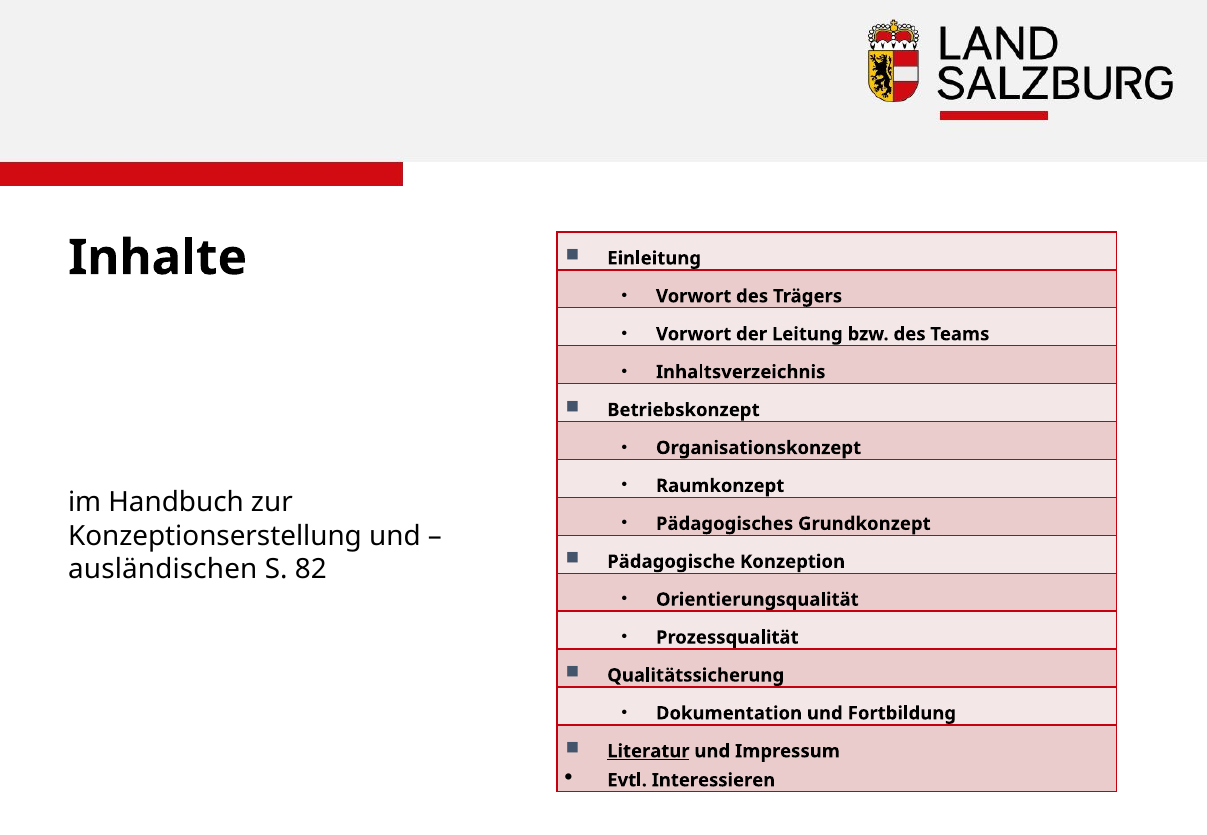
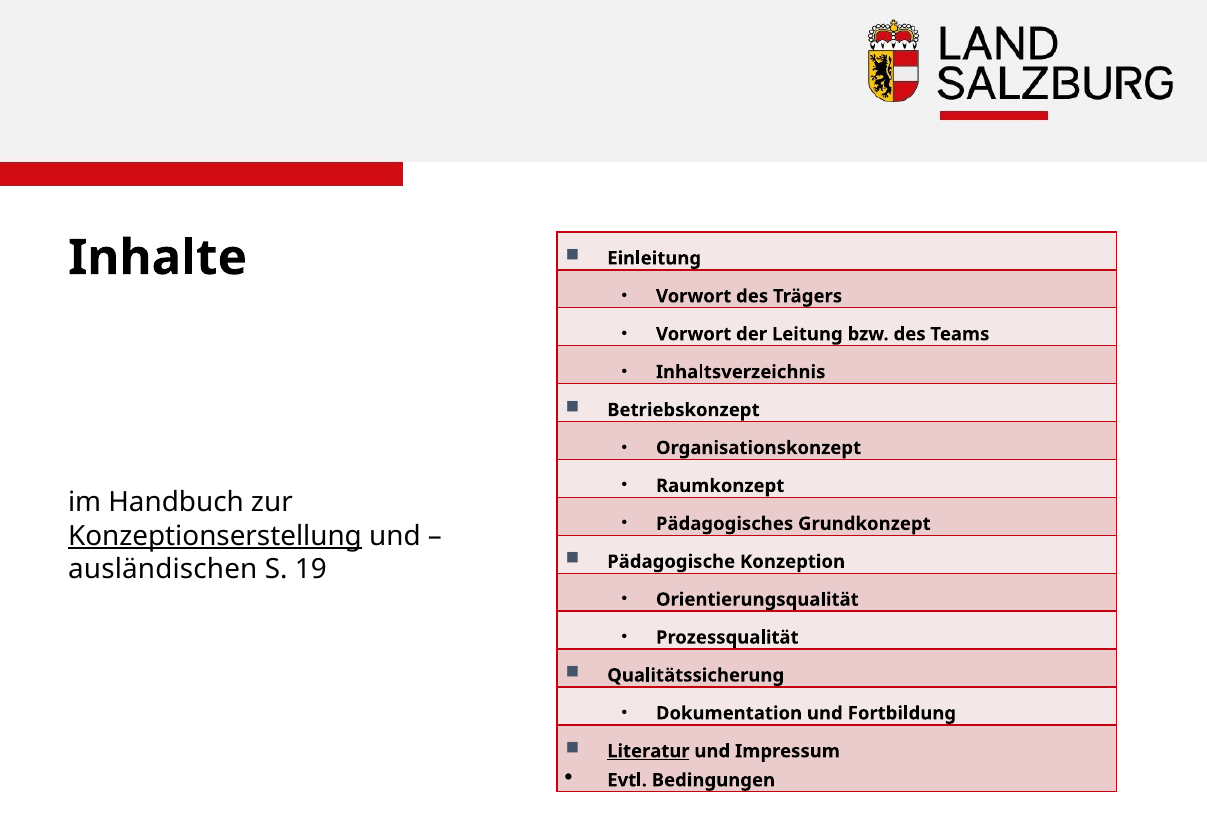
Konzeptionserstellung underline: none -> present
82: 82 -> 19
Interessieren: Interessieren -> Bedingungen
